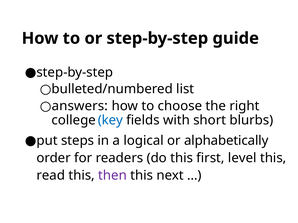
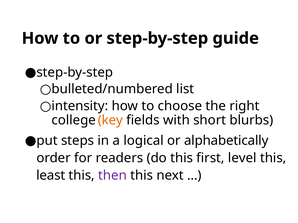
answers: answers -> intensity
key colour: blue -> orange
read: read -> least
